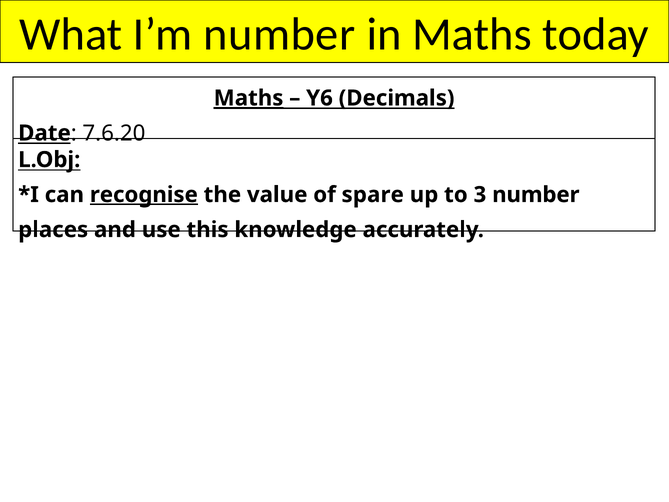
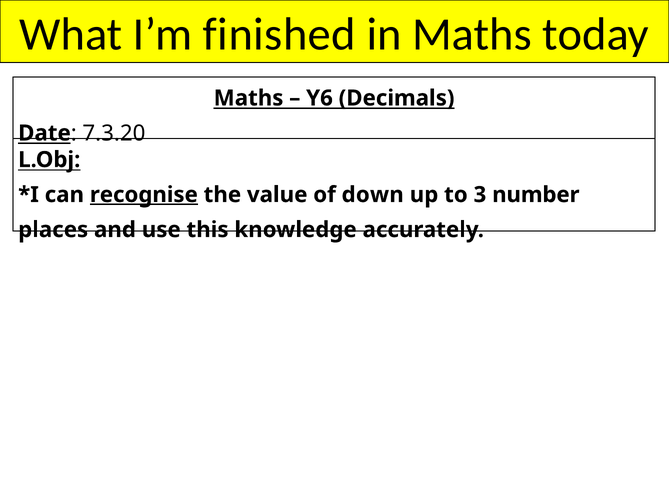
I’m number: number -> finished
Maths at (249, 98) underline: present -> none
7.6.20: 7.6.20 -> 7.3.20
spare: spare -> down
